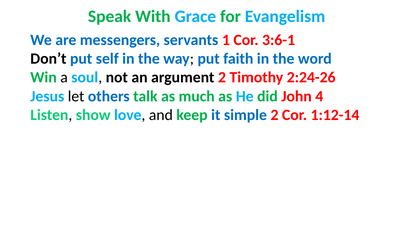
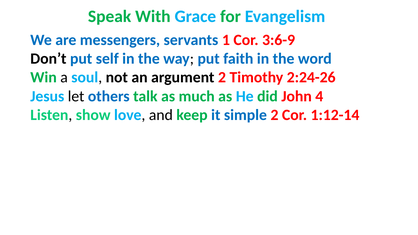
3:6-1: 3:6-1 -> 3:6-9
